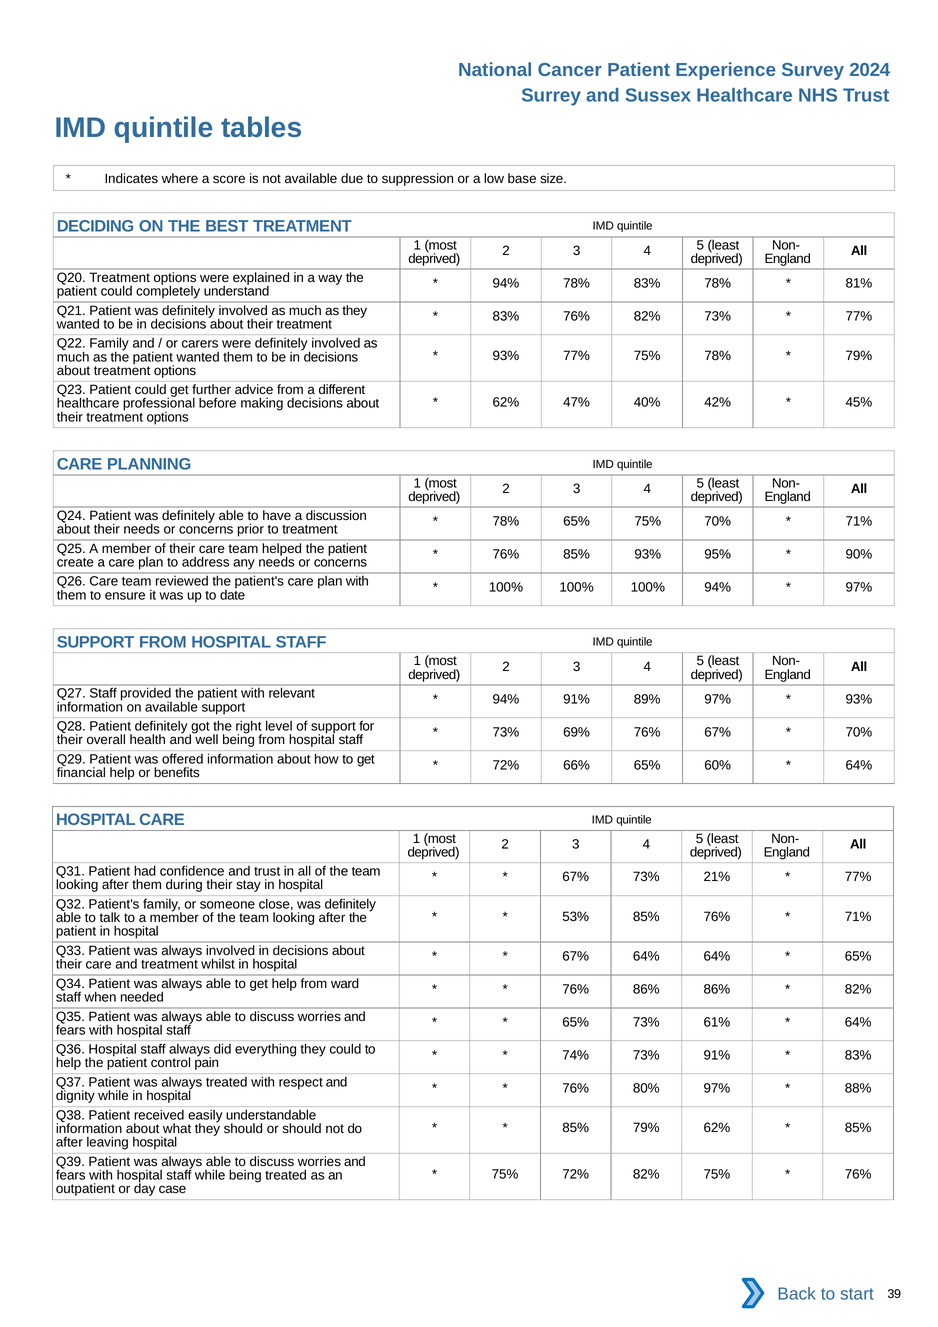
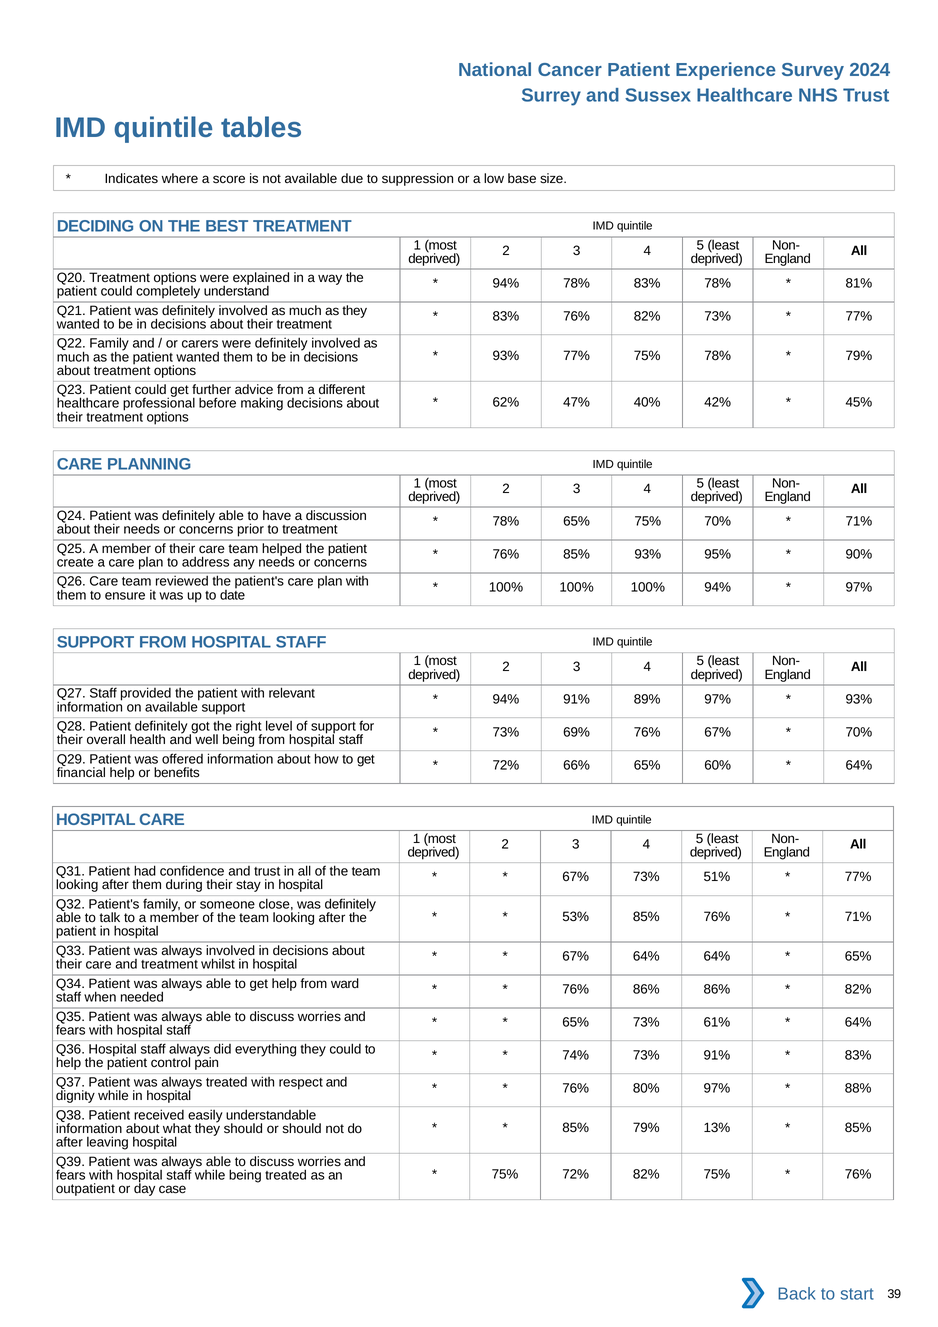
21%: 21% -> 51%
79% 62%: 62% -> 13%
